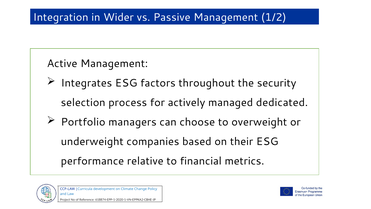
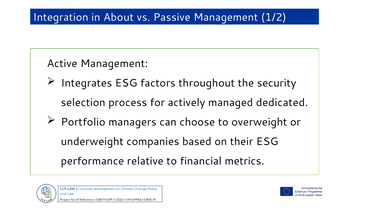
Wider: Wider -> About
